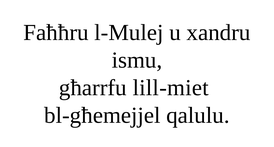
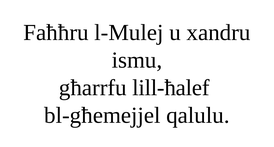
lill-miet: lill-miet -> lill-ħalef
